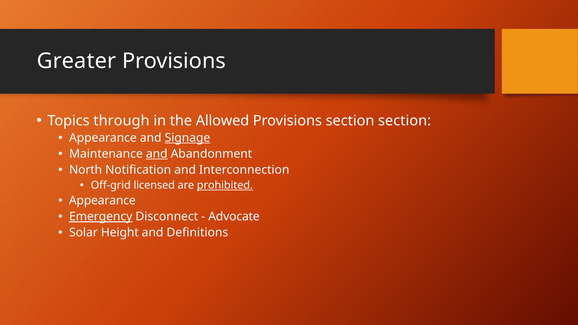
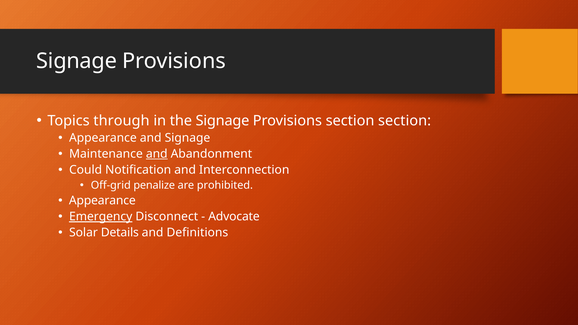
Greater at (76, 61): Greater -> Signage
the Allowed: Allowed -> Signage
Signage at (187, 138) underline: present -> none
North: North -> Could
licensed: licensed -> penalize
prohibited underline: present -> none
Height: Height -> Details
